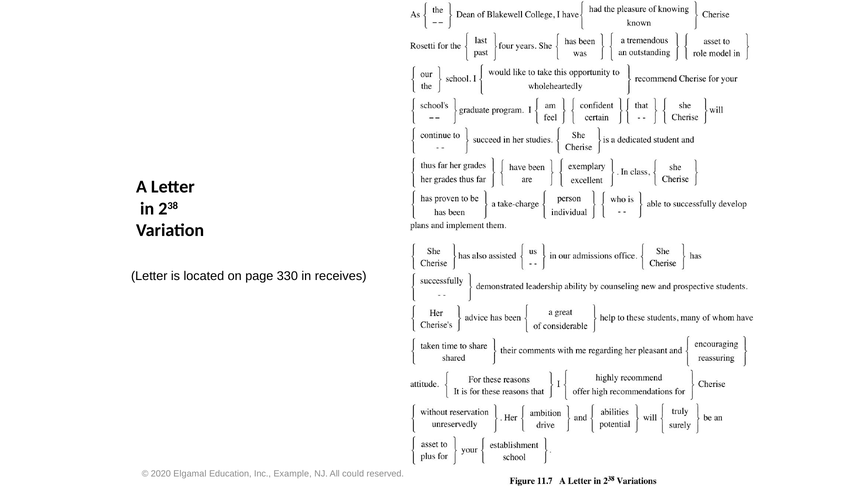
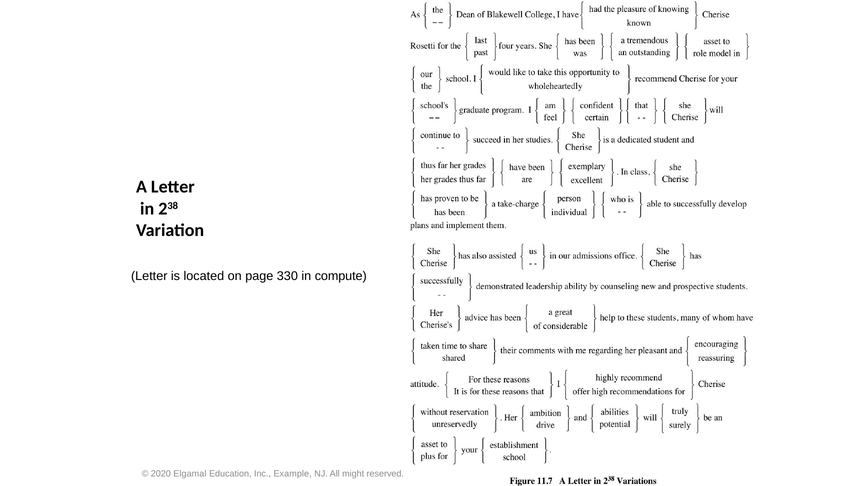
receives: receives -> compute
could: could -> might
